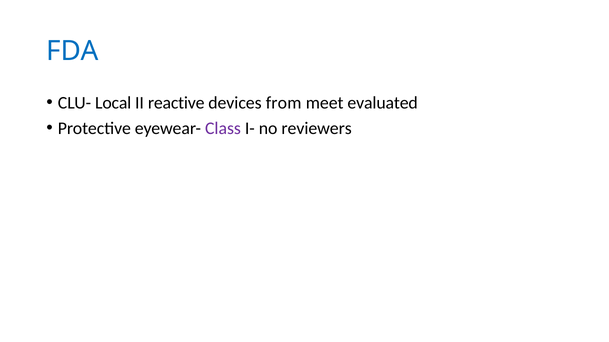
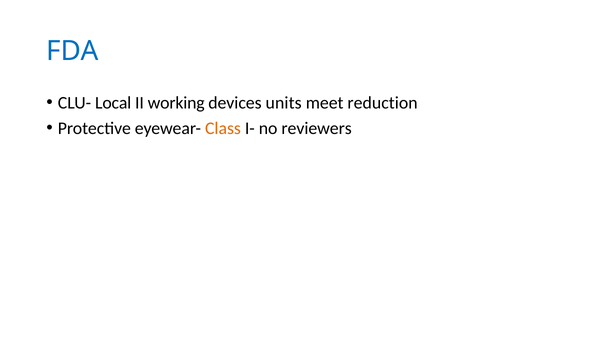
reactive: reactive -> working
from: from -> units
evaluated: evaluated -> reduction
Class colour: purple -> orange
